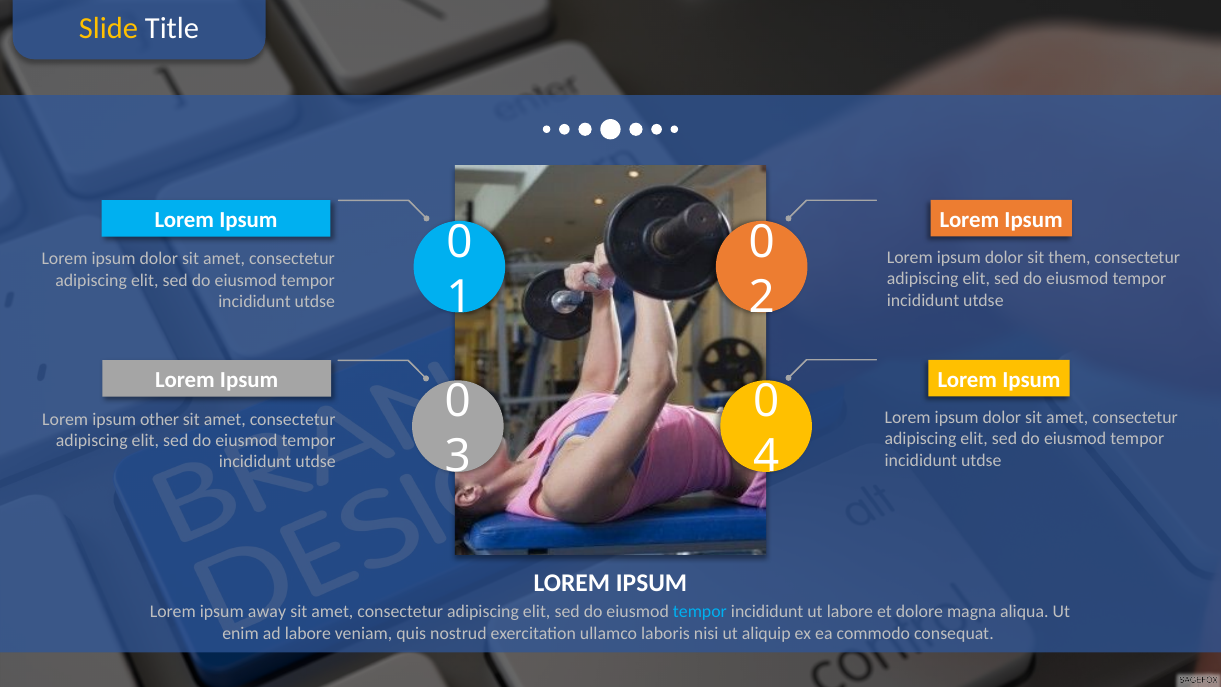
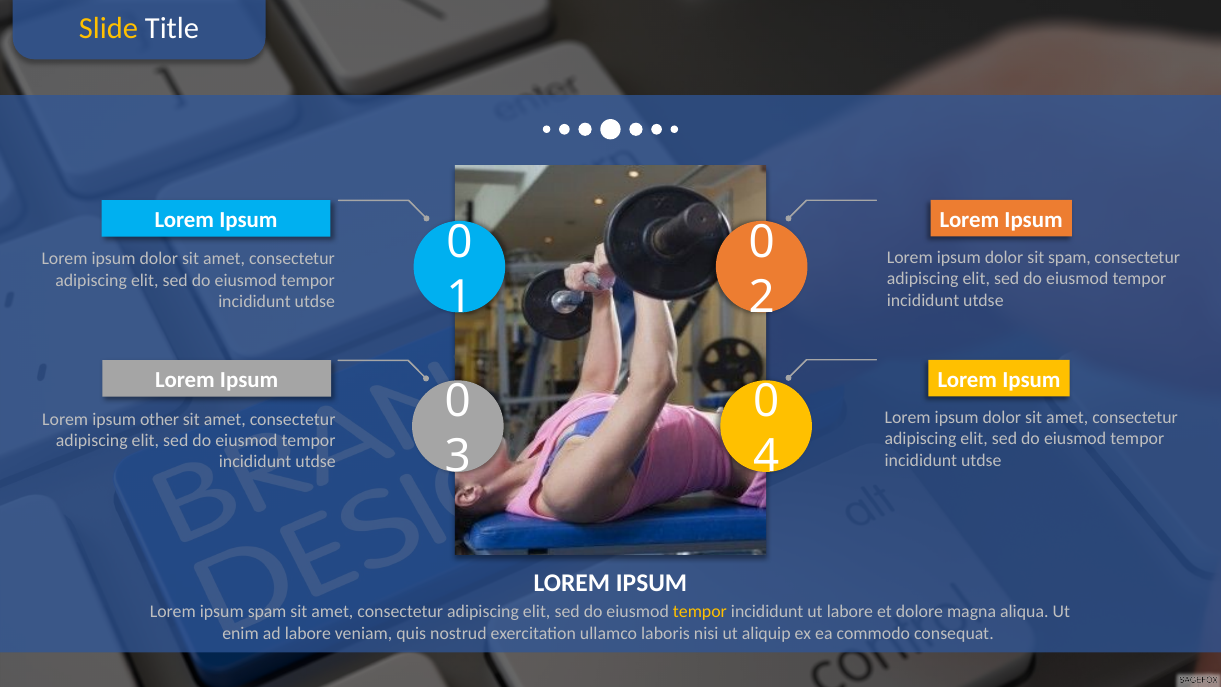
sit them: them -> spam
ipsum away: away -> spam
tempor at (700, 612) colour: light blue -> yellow
